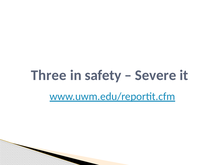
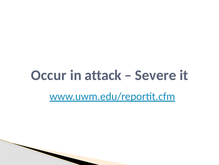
Three: Three -> Occur
safety: safety -> attack
